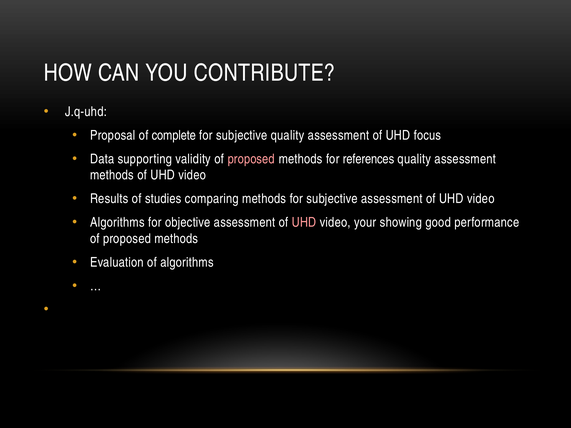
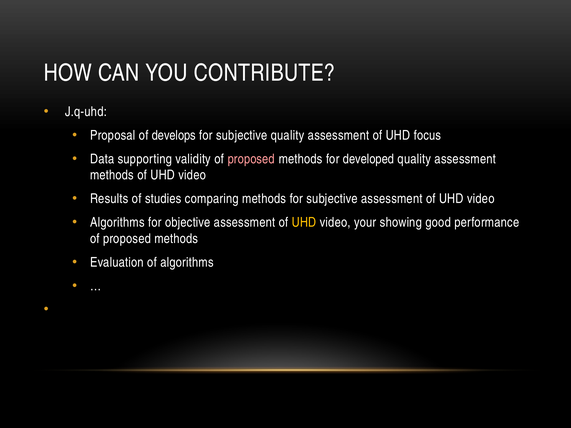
complete: complete -> develops
references: references -> developed
UHD at (304, 223) colour: pink -> yellow
